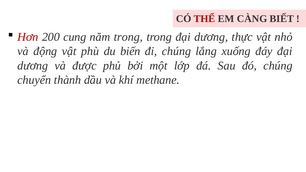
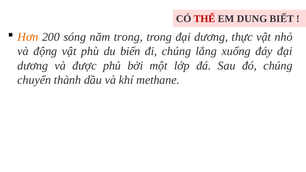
CÀNG: CÀNG -> DUNG
Hơn colour: red -> orange
cung: cung -> sóng
